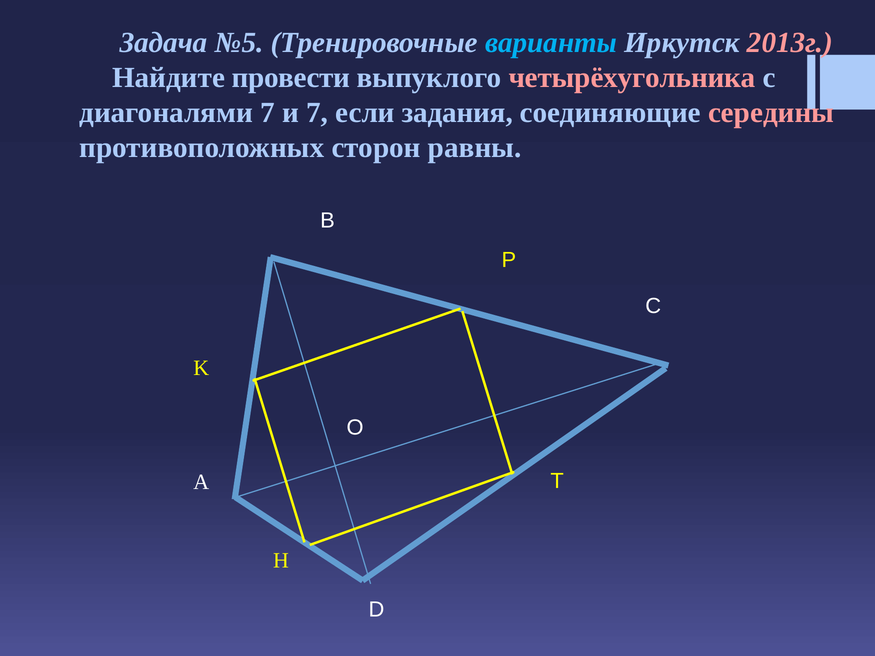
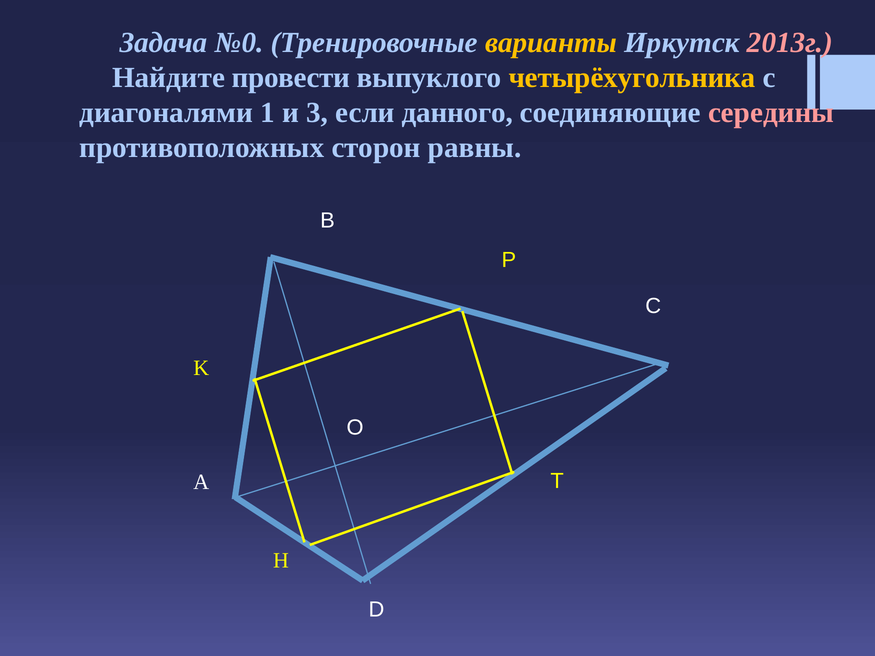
№5: №5 -> №0
варианты colour: light blue -> yellow
четырёхугольника colour: pink -> yellow
диагоналями 7: 7 -> 1
и 7: 7 -> 3
задания: задания -> данного
